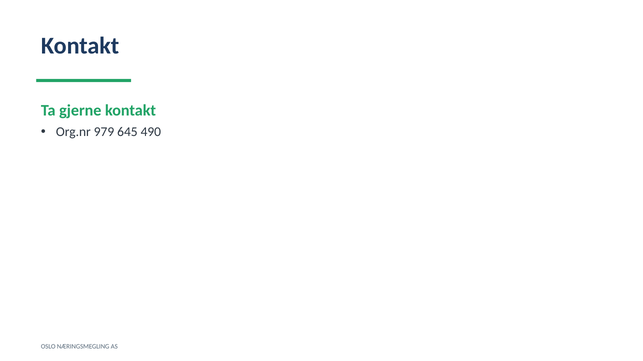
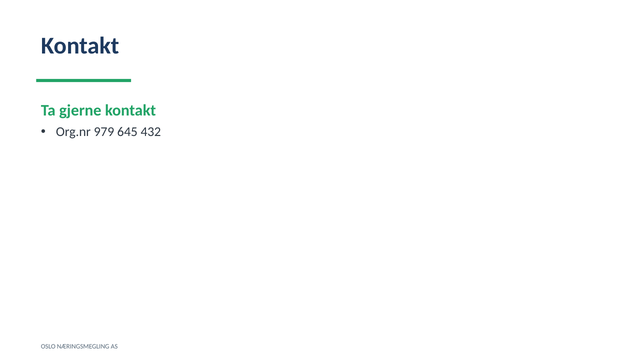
490: 490 -> 432
